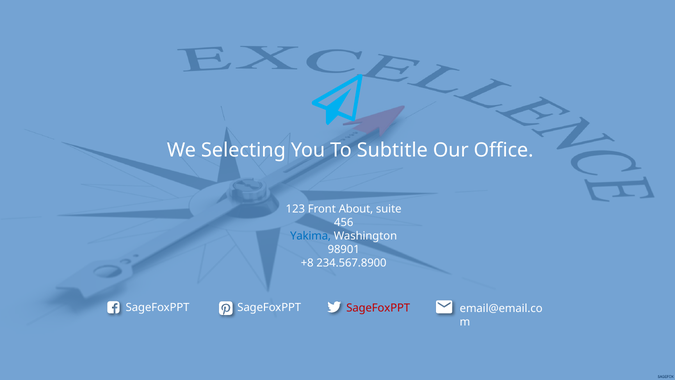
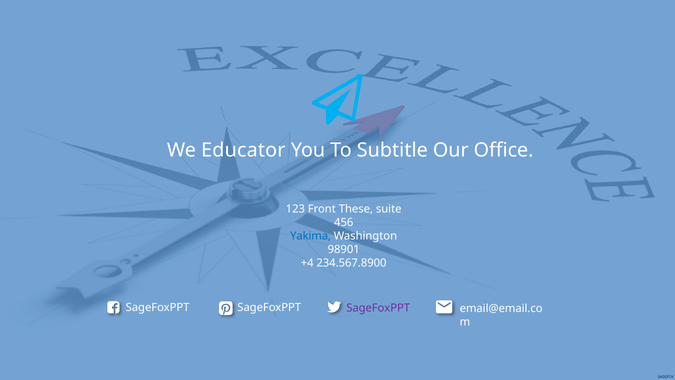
Selecting: Selecting -> Educator
About: About -> These
+8: +8 -> +4
SageFoxPPT at (378, 308) colour: red -> purple
